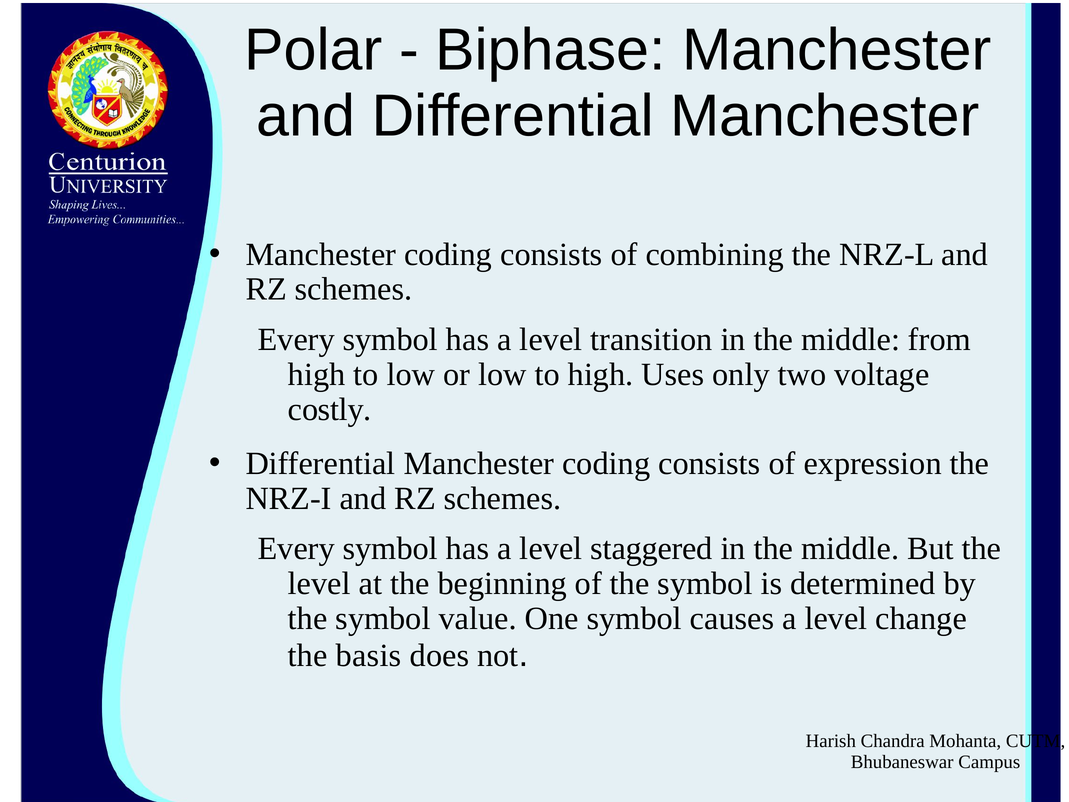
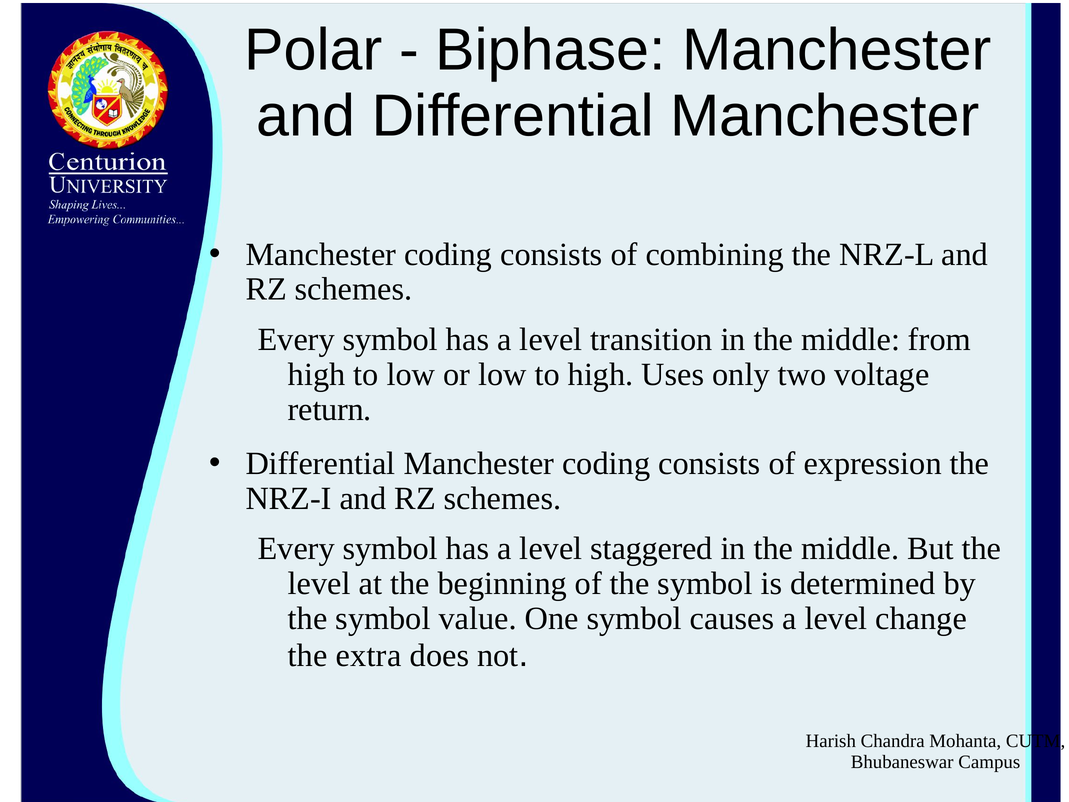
costly: costly -> return
basis: basis -> extra
